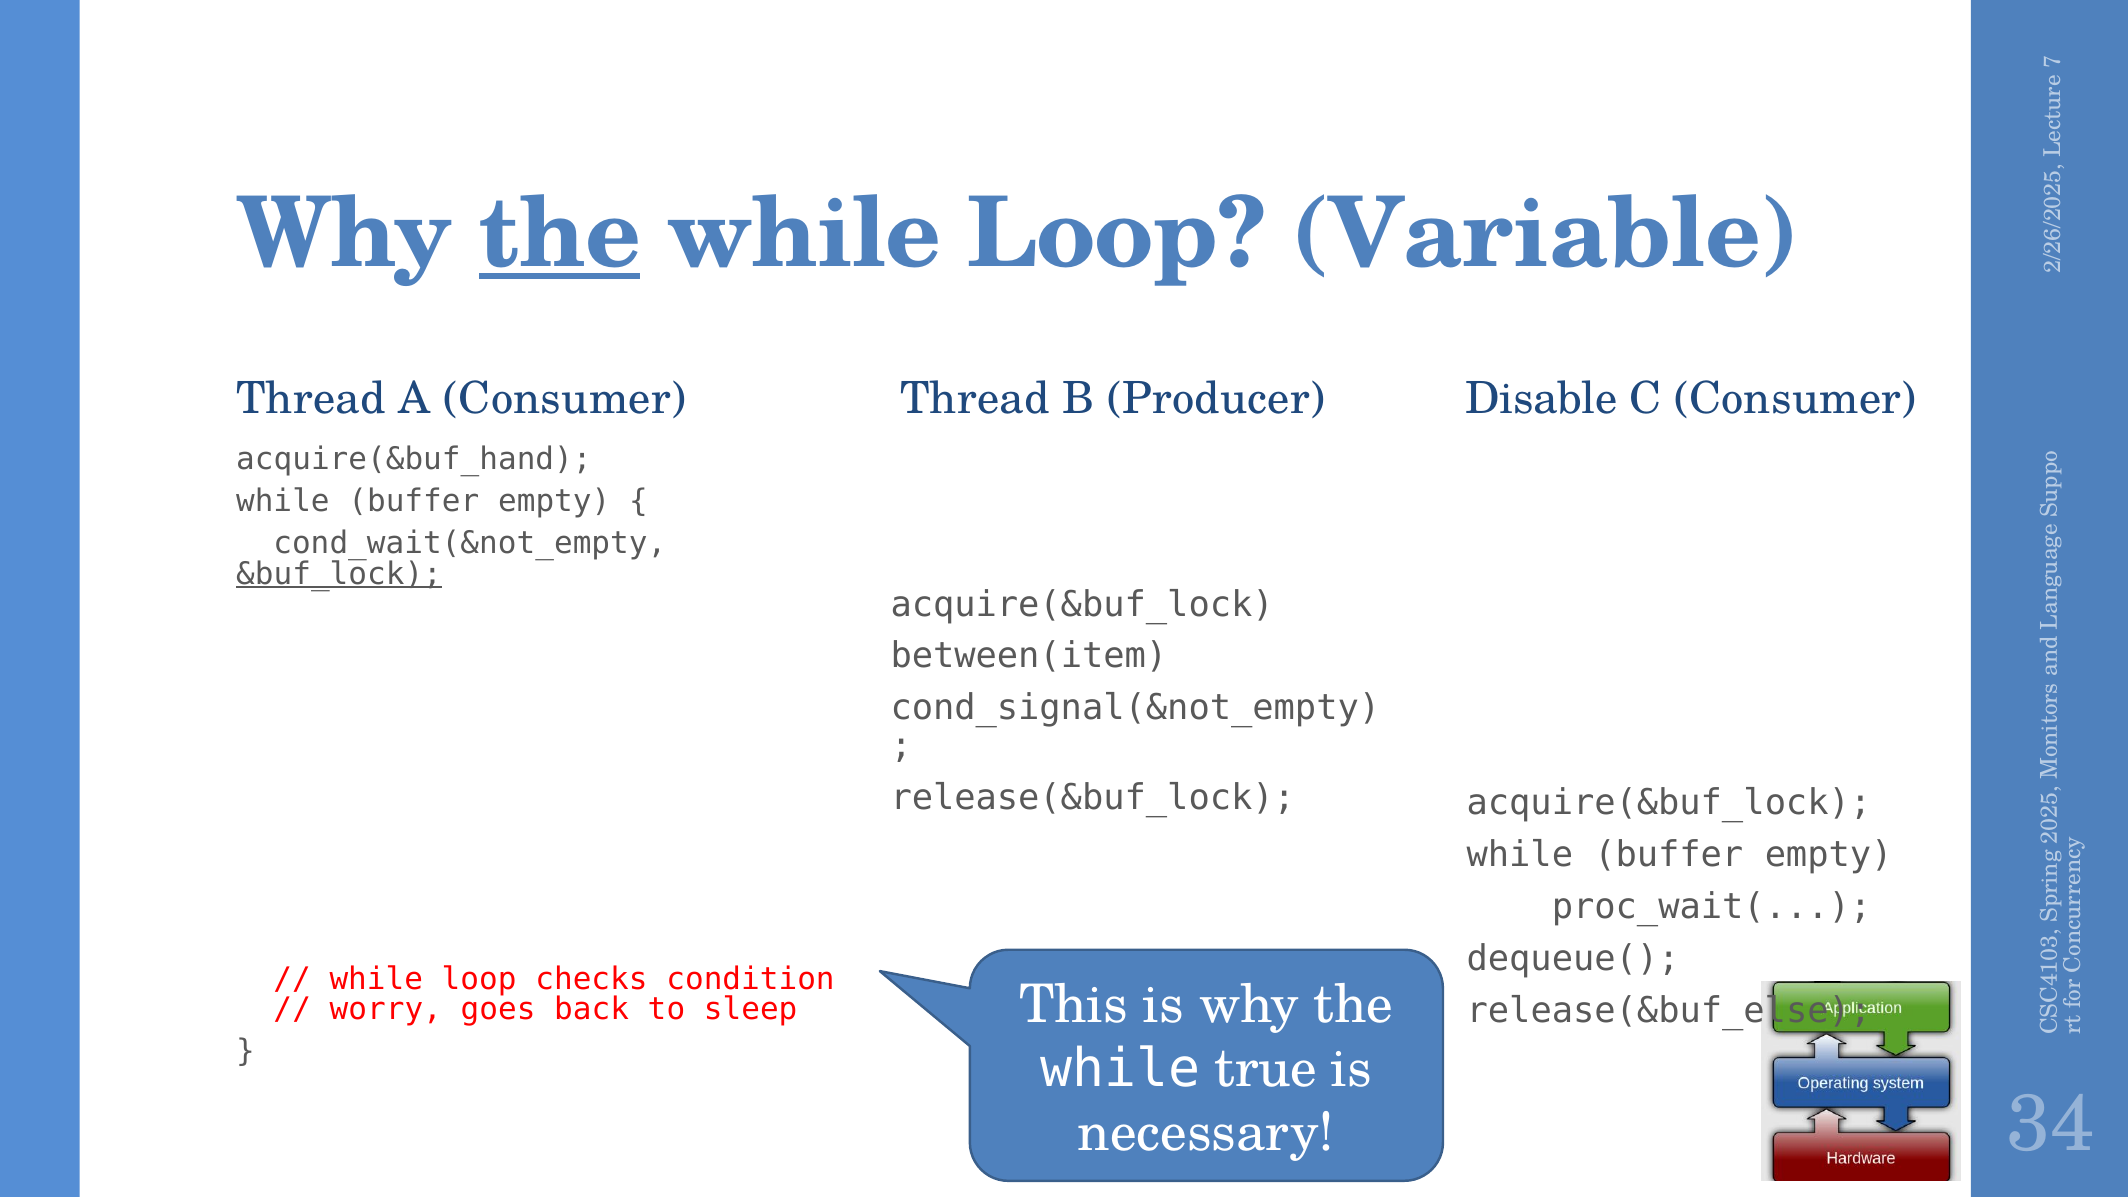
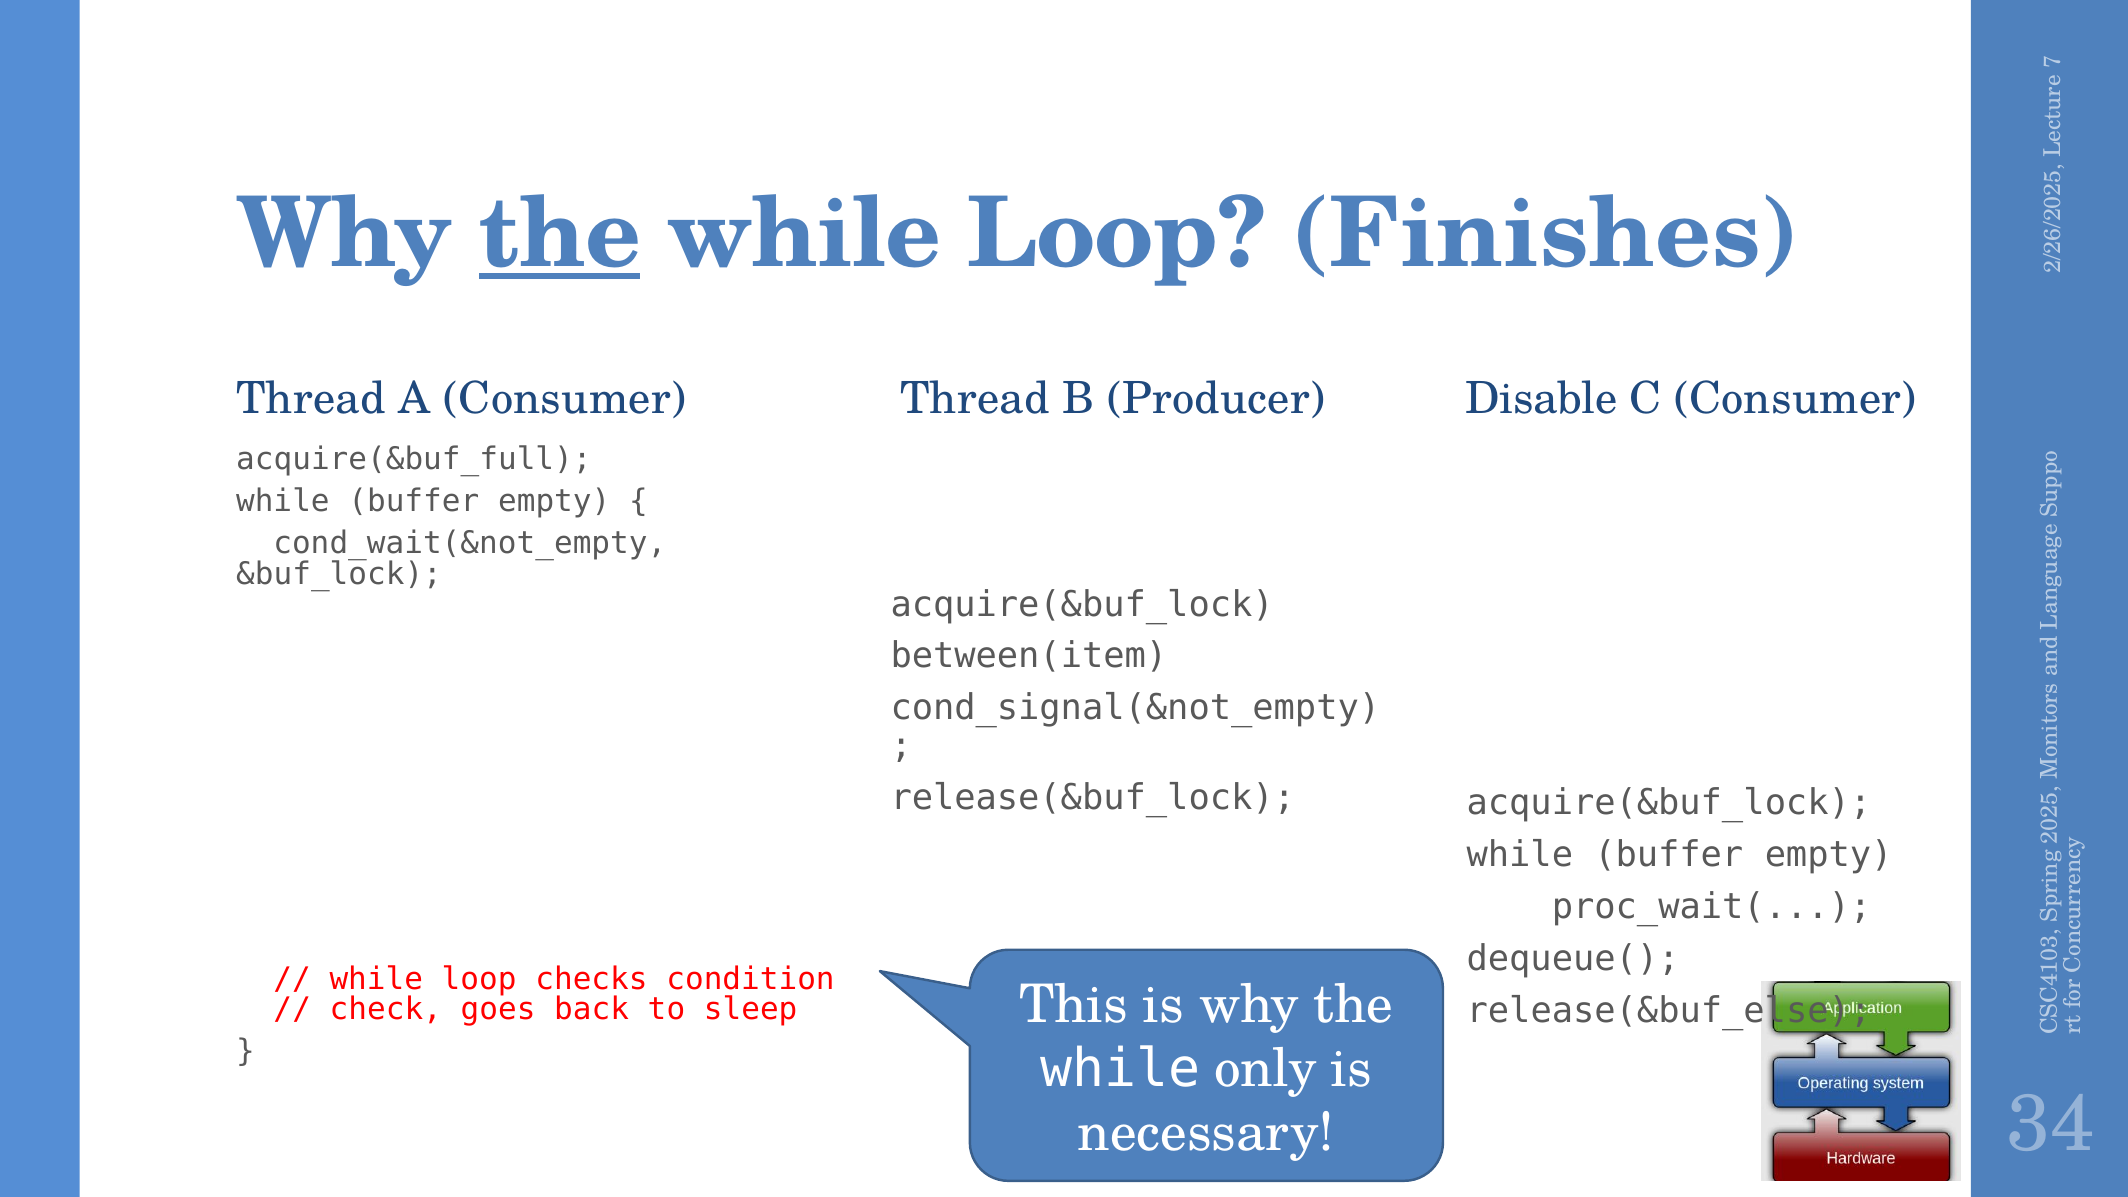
Variable: Variable -> Finishes
acquire(&buf_hand: acquire(&buf_hand -> acquire(&buf_full
&buf_lock underline: present -> none
worry: worry -> check
true: true -> only
